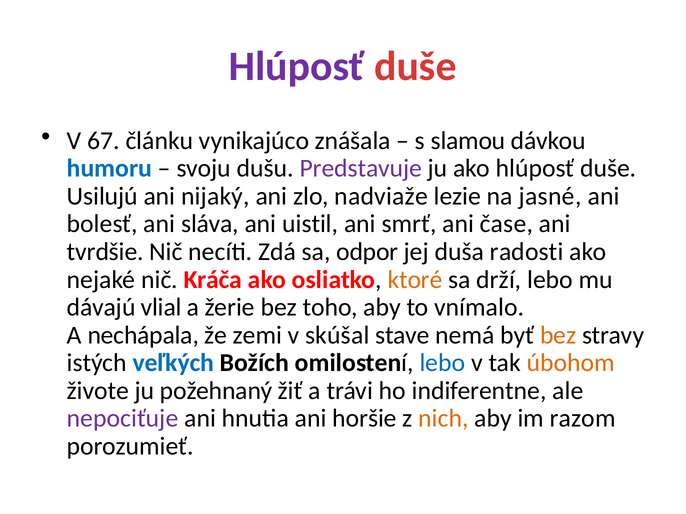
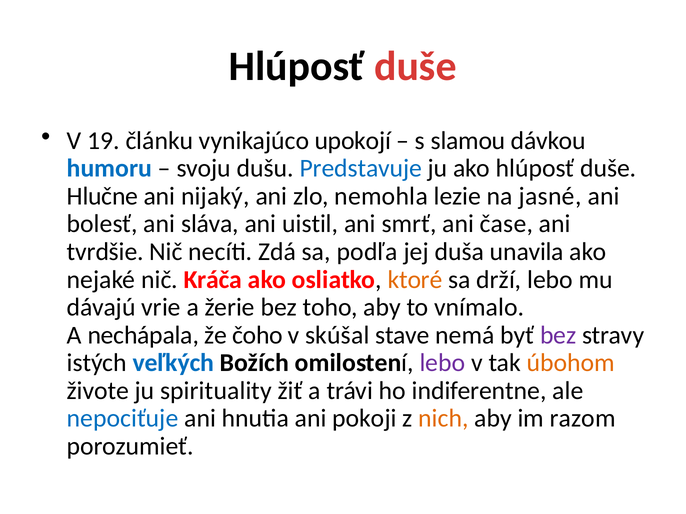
Hlúposť at (297, 66) colour: purple -> black
67: 67 -> 19
znášala: znášala -> upokojí
Predstavuje colour: purple -> blue
Usilujú: Usilujú -> Hlučne
nadviaže: nadviaže -> nemohla
odpor: odpor -> podľa
radosti: radosti -> unavila
vlial: vlial -> vrie
zemi: zemi -> čoho
bez at (558, 335) colour: orange -> purple
lebo at (442, 363) colour: blue -> purple
požehnaný: požehnaný -> spirituality
nepociťuje colour: purple -> blue
horšie: horšie -> pokoji
